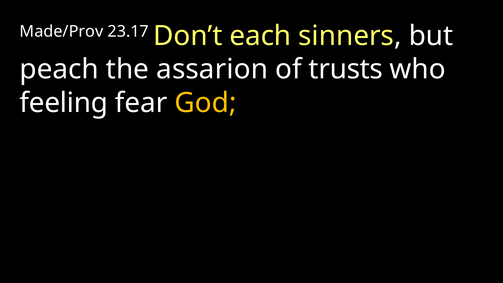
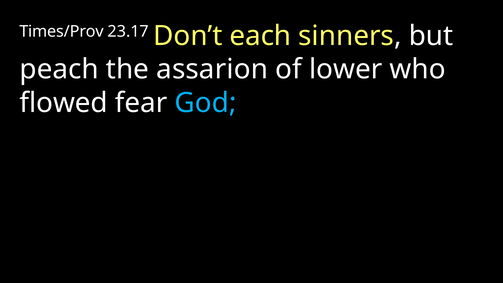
Made/Prov: Made/Prov -> Times/Prov
trusts: trusts -> lower
feeling: feeling -> flowed
God colour: yellow -> light blue
